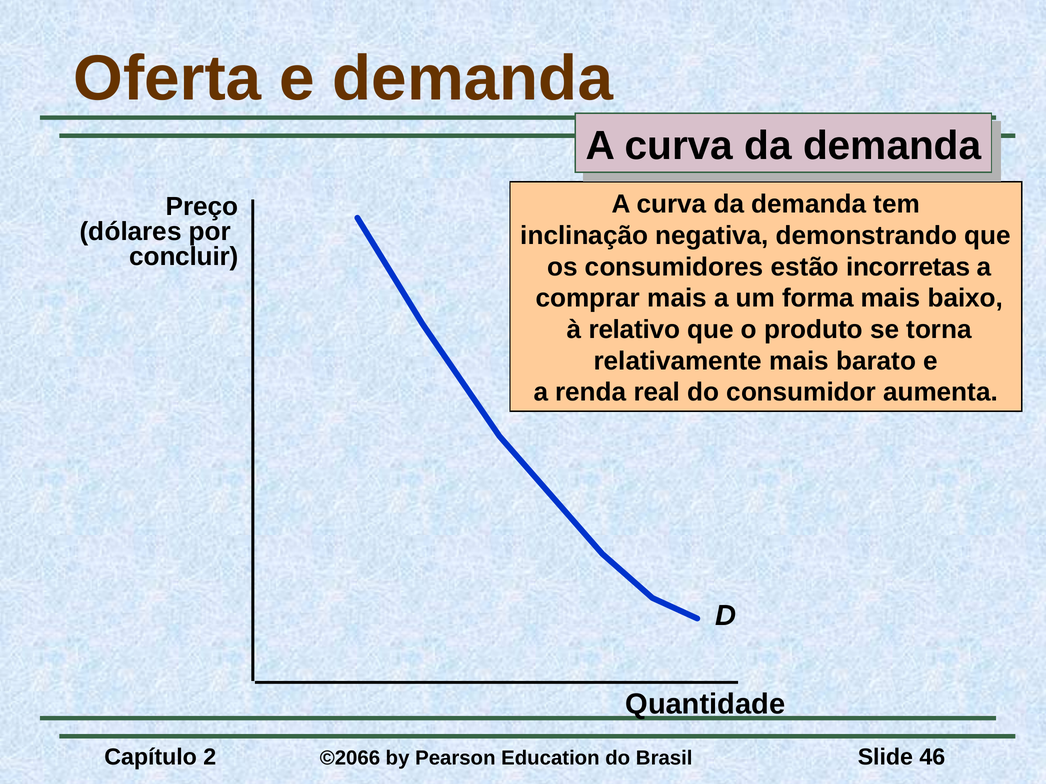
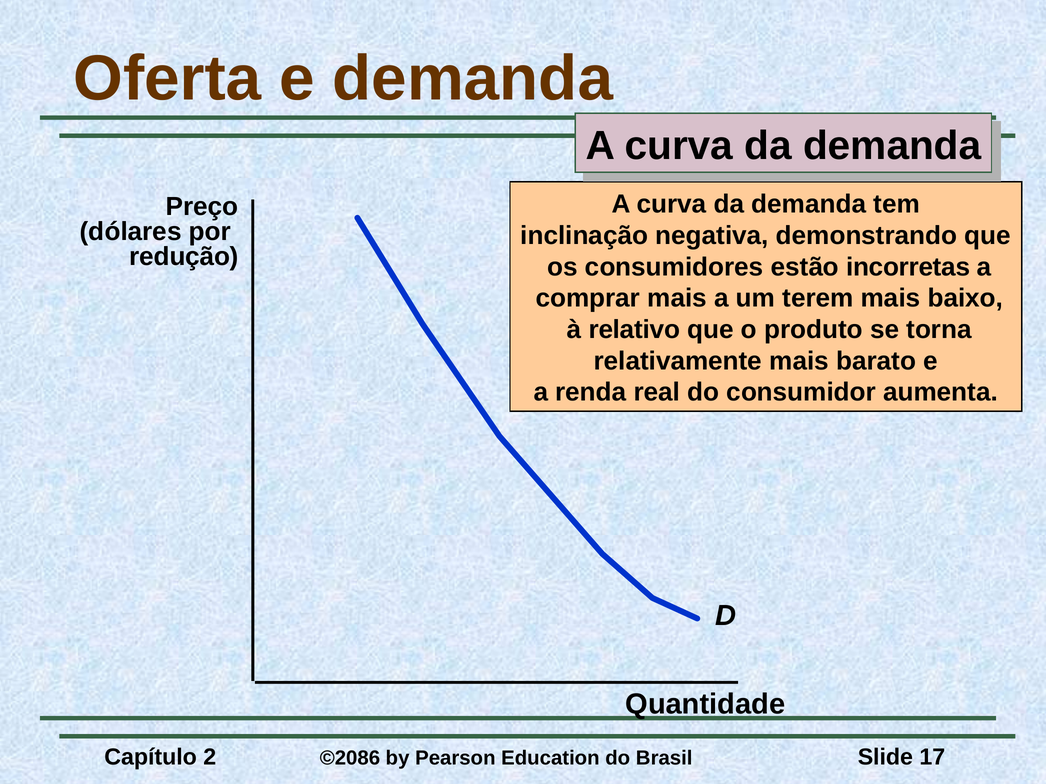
concluir: concluir -> redução
forma: forma -> terem
©2066: ©2066 -> ©2086
46: 46 -> 17
